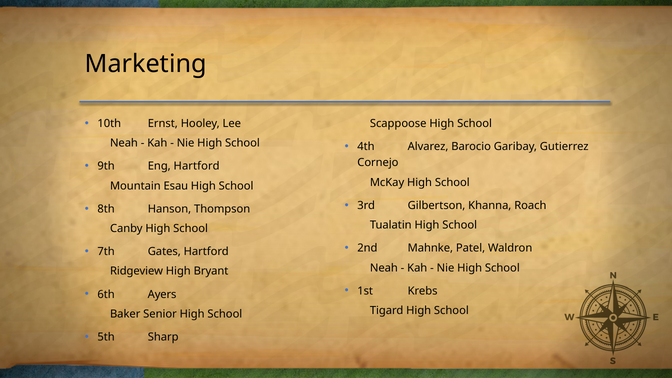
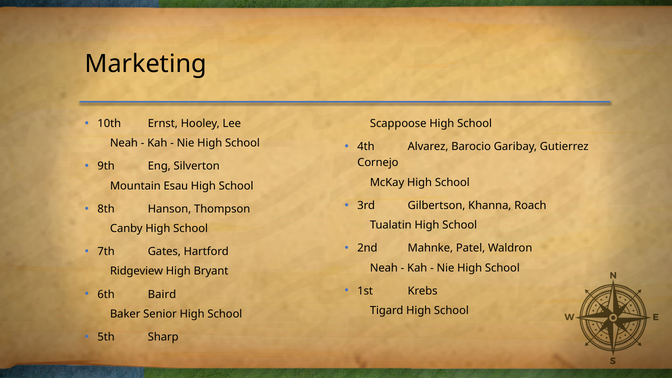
Eng Hartford: Hartford -> Silverton
Ayers: Ayers -> Baird
